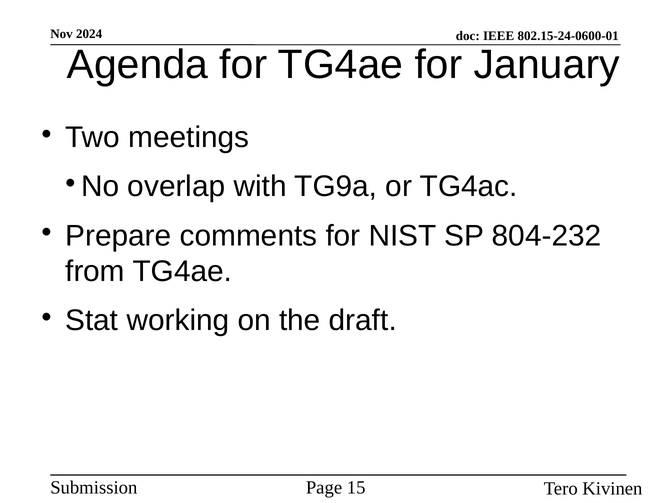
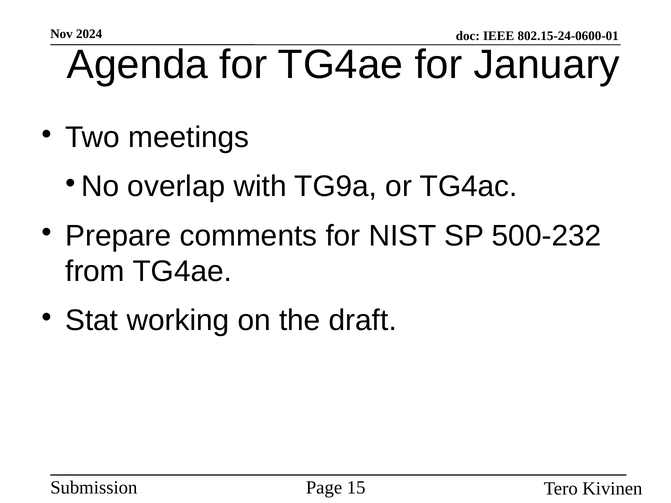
804-232: 804-232 -> 500-232
